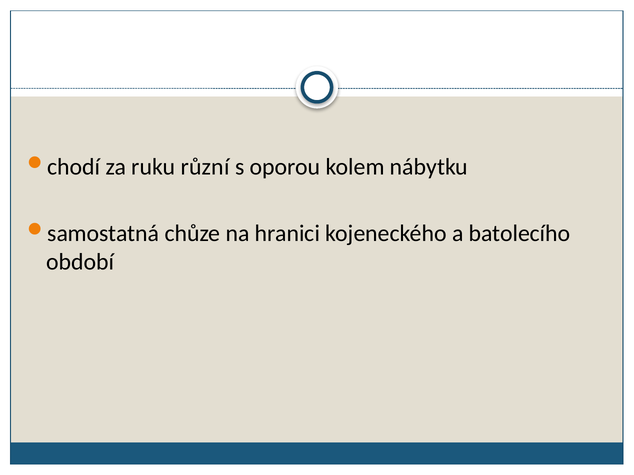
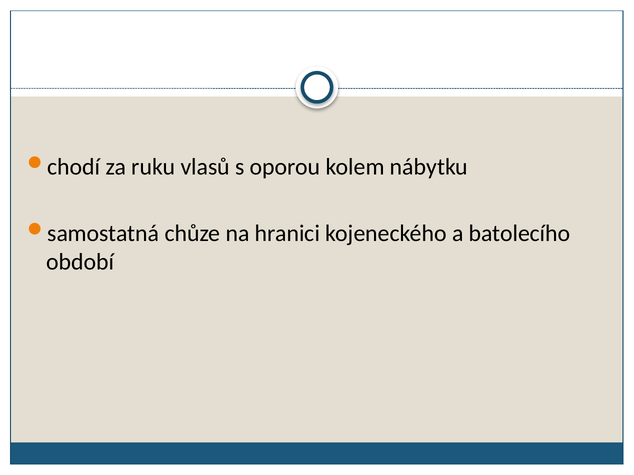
různí: různí -> vlasů
